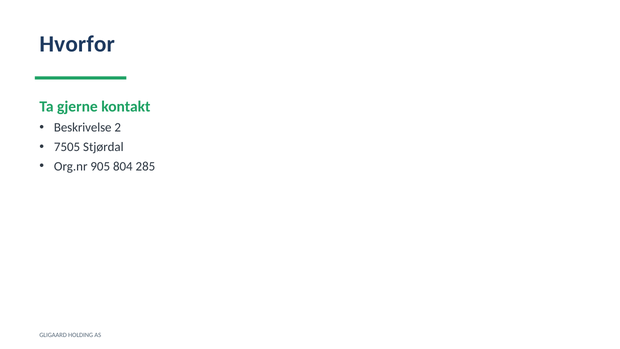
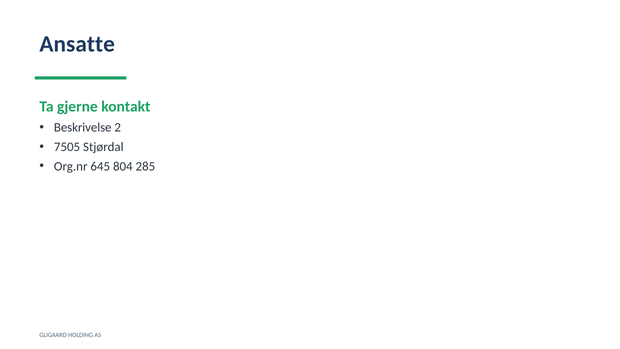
Hvorfor: Hvorfor -> Ansatte
905: 905 -> 645
